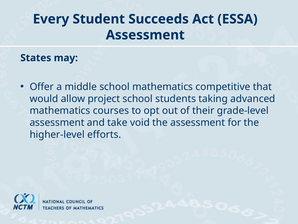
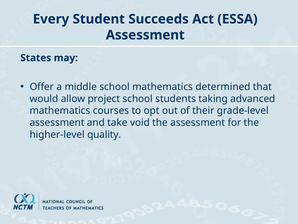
competitive: competitive -> determined
efforts: efforts -> quality
